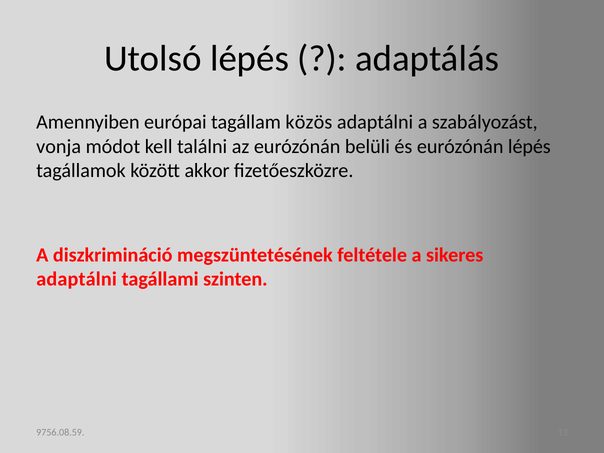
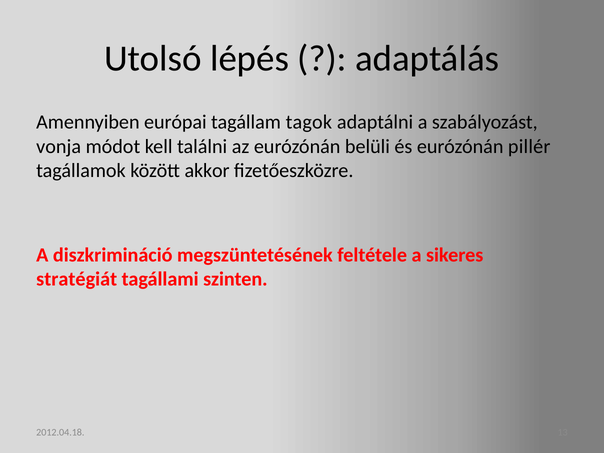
közös: közös -> tagok
eurózónán lépés: lépés -> pillér
adaptálni at (77, 279): adaptálni -> stratégiát
9756.08.59: 9756.08.59 -> 2012.04.18
